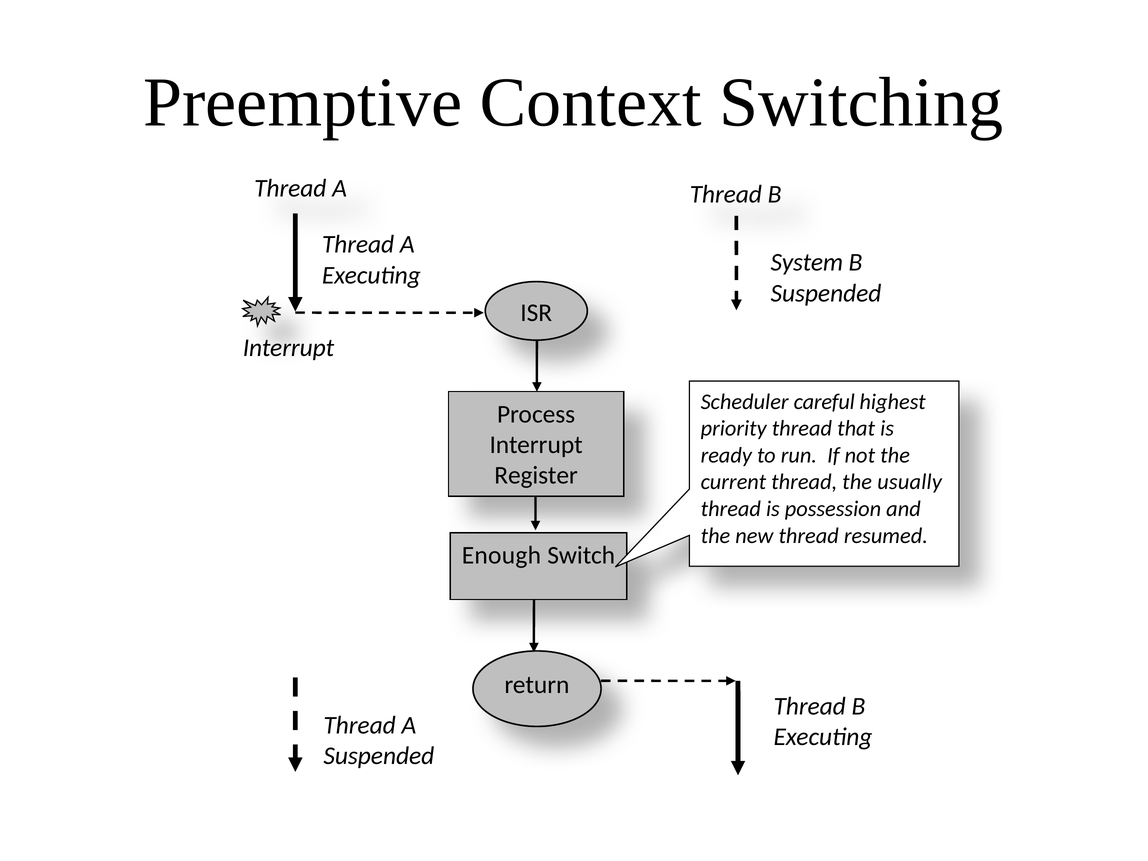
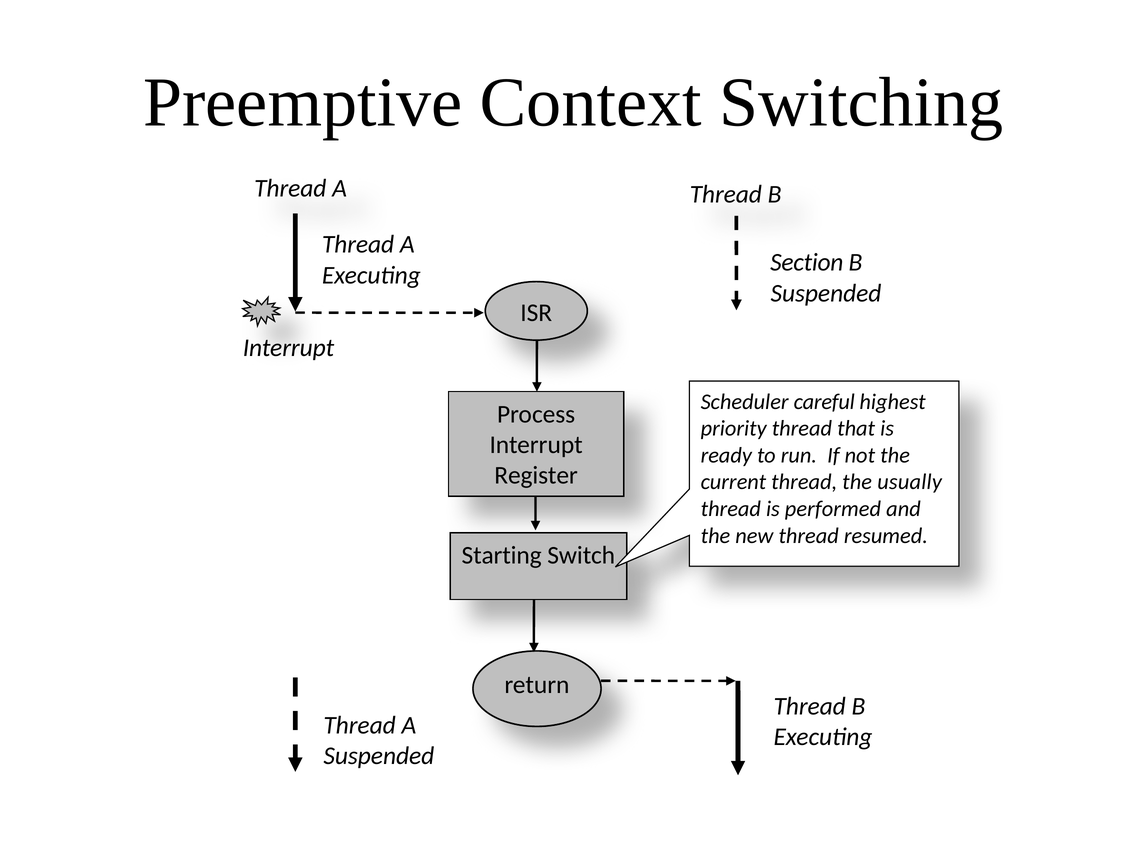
System: System -> Section
possession: possession -> performed
Enough: Enough -> Starting
